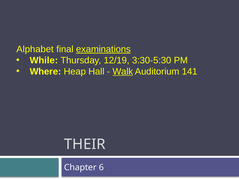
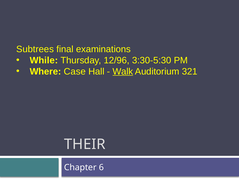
Alphabet: Alphabet -> Subtrees
examinations underline: present -> none
12/19: 12/19 -> 12/96
Heap: Heap -> Case
141: 141 -> 321
